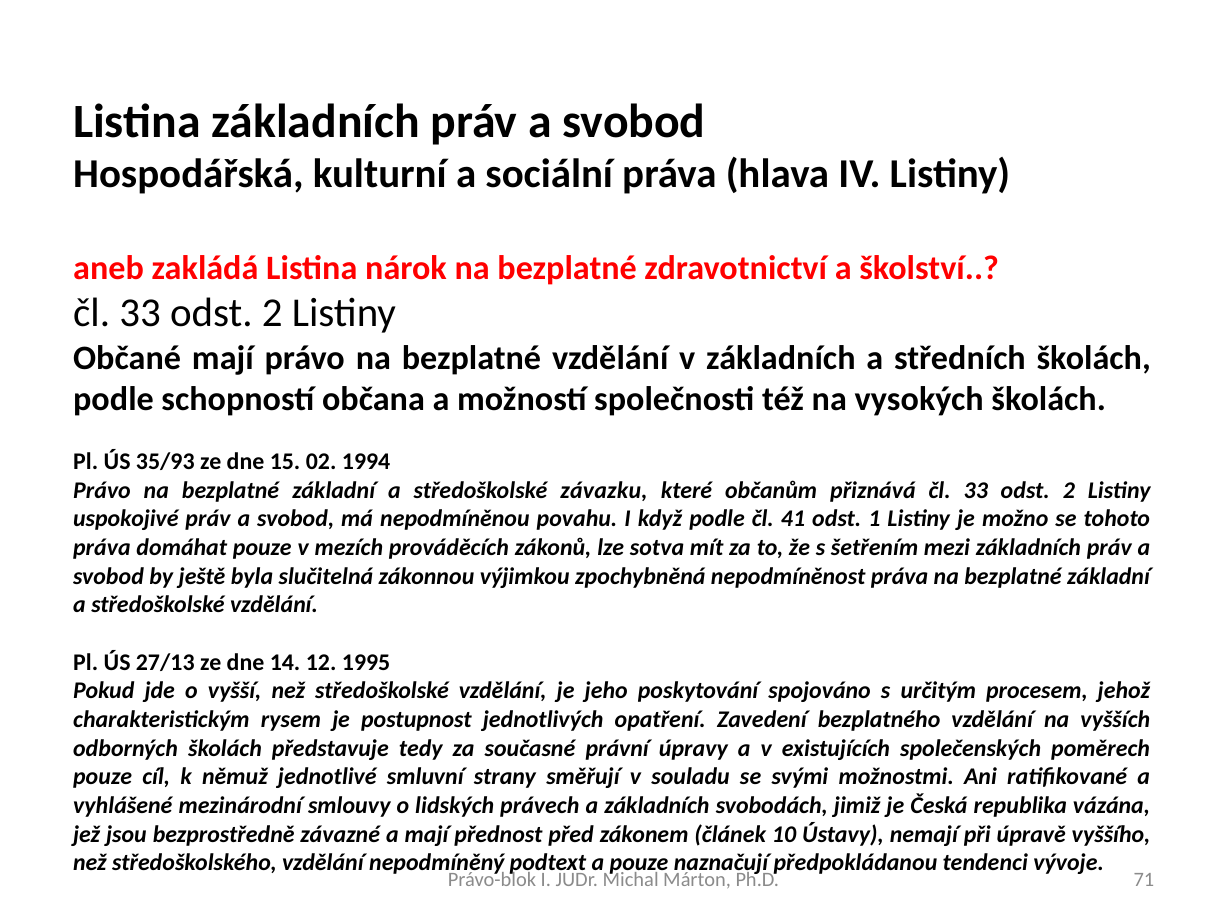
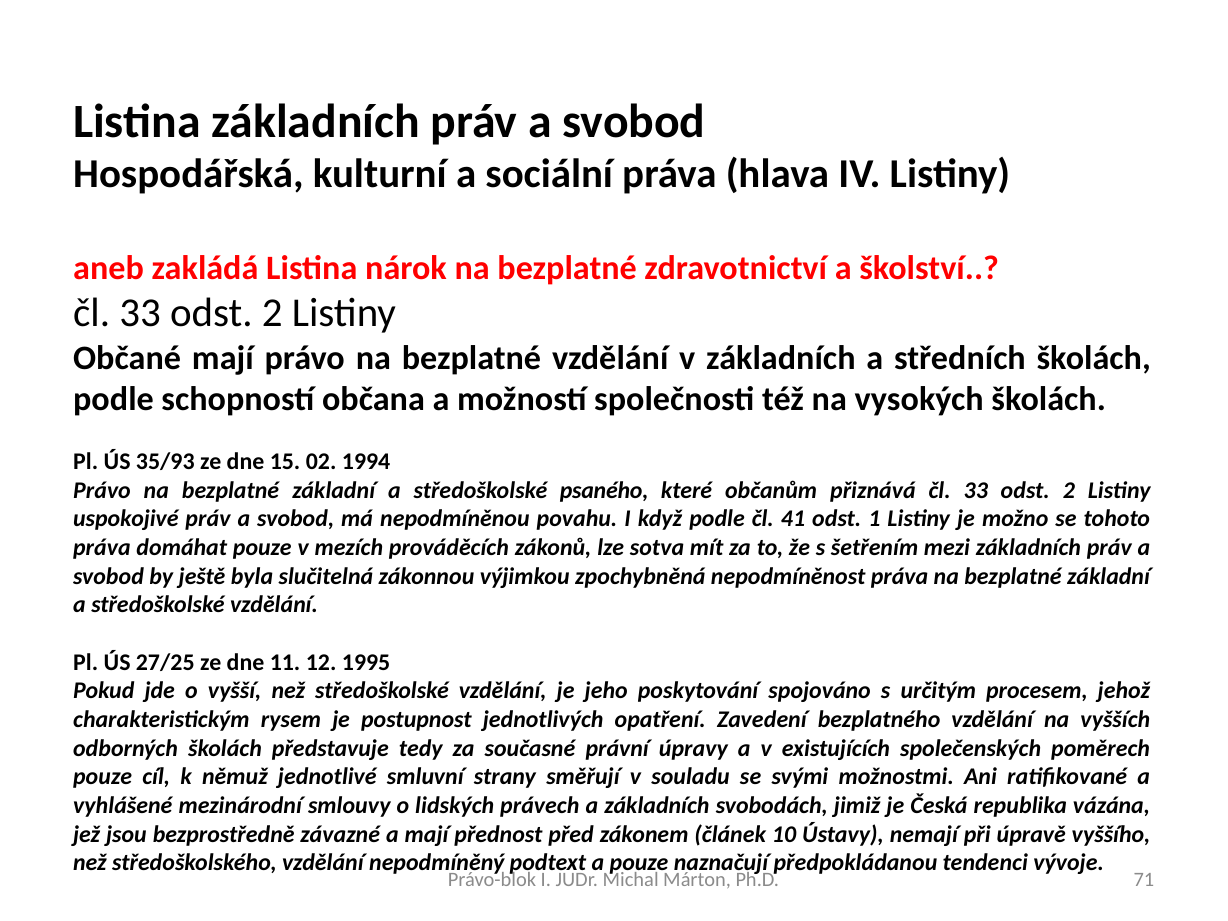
závazku: závazku -> psaného
27/13: 27/13 -> 27/25
14: 14 -> 11
